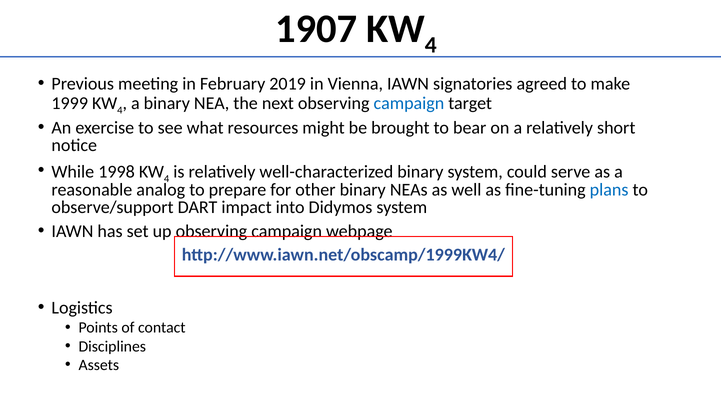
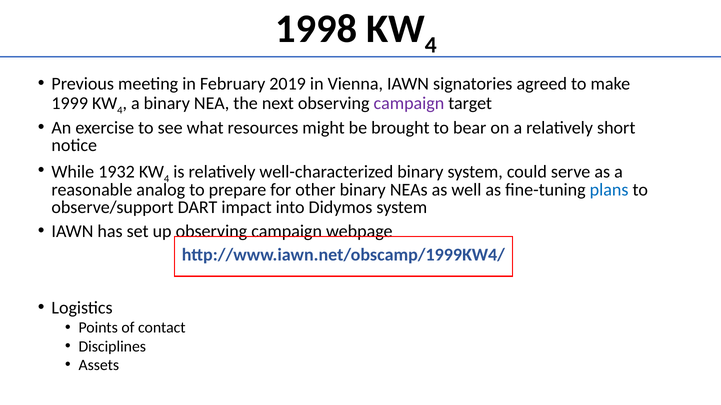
1907: 1907 -> 1998
campaign at (409, 103) colour: blue -> purple
1998: 1998 -> 1932
